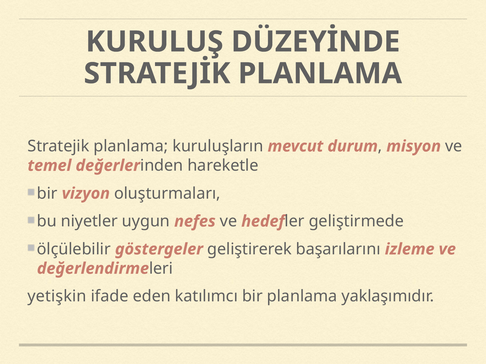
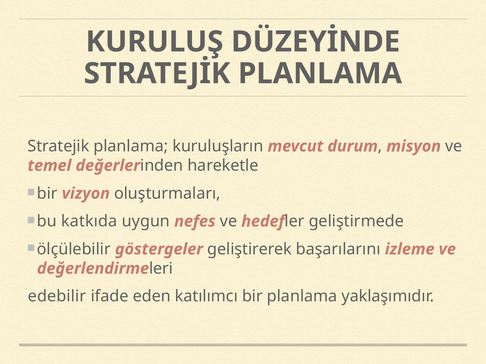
niyetler: niyetler -> katkıda
yetişkin: yetişkin -> edebilir
